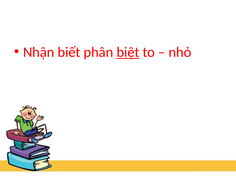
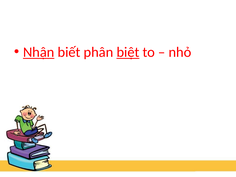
Nhận underline: none -> present
